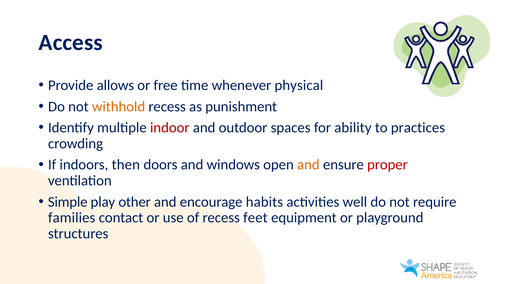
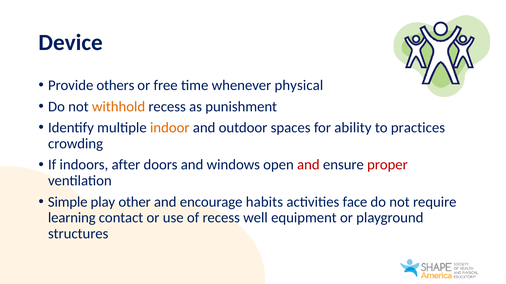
Access: Access -> Device
allows: allows -> others
indoor colour: red -> orange
then: then -> after
and at (308, 165) colour: orange -> red
well: well -> face
families: families -> learning
feet: feet -> well
